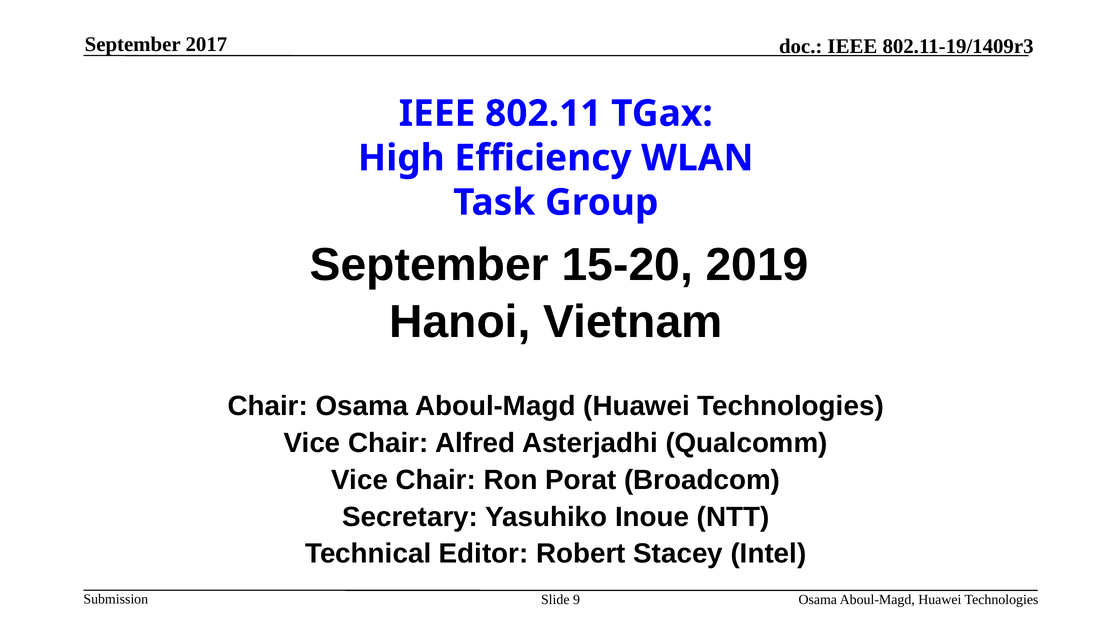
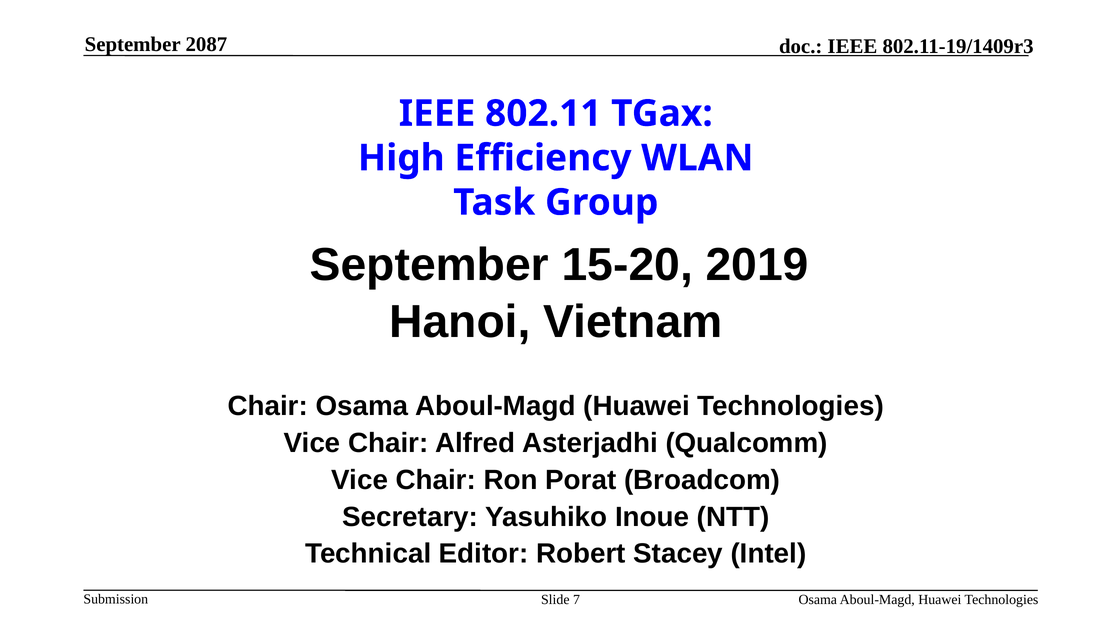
2017: 2017 -> 2087
9: 9 -> 7
